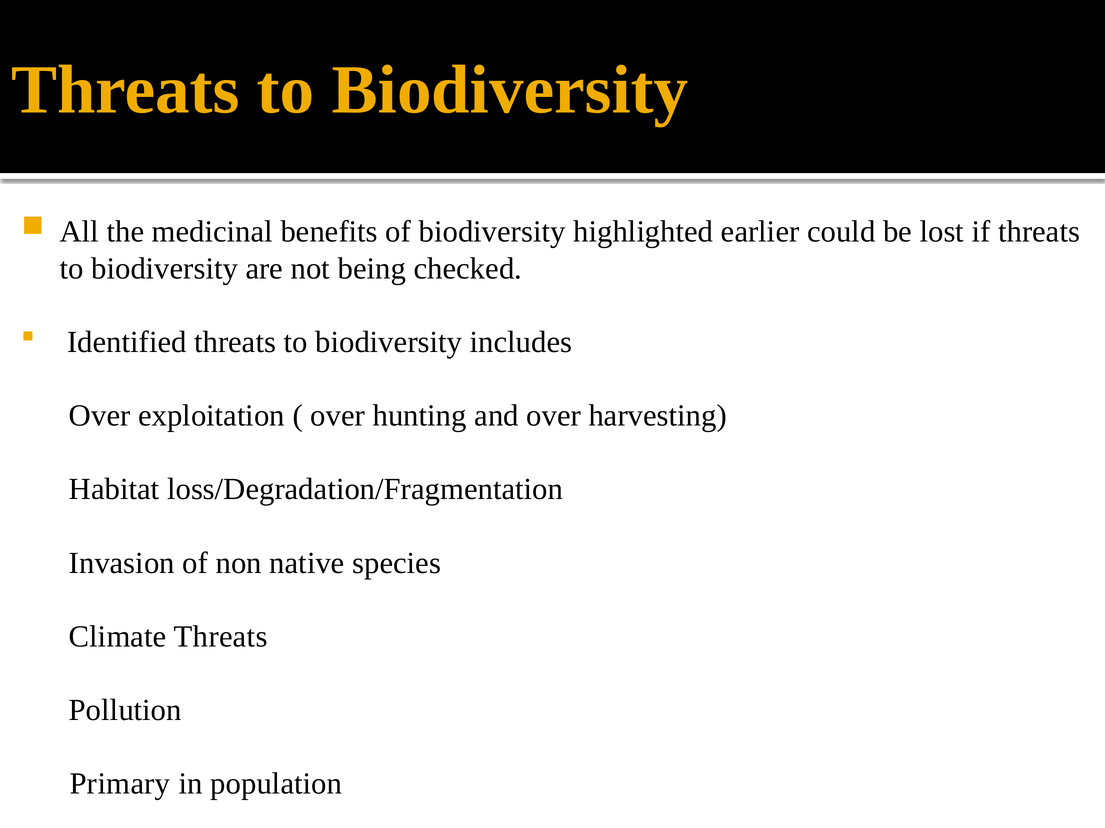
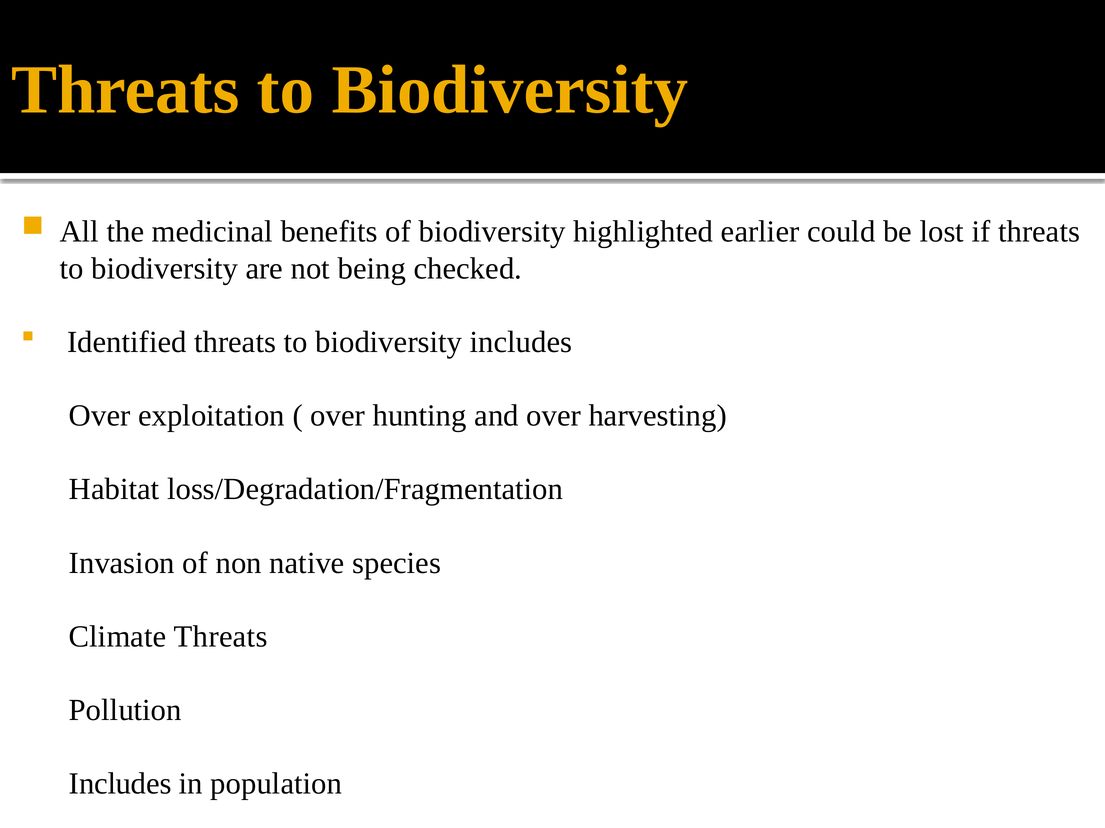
Primary at (120, 785): Primary -> Includes
